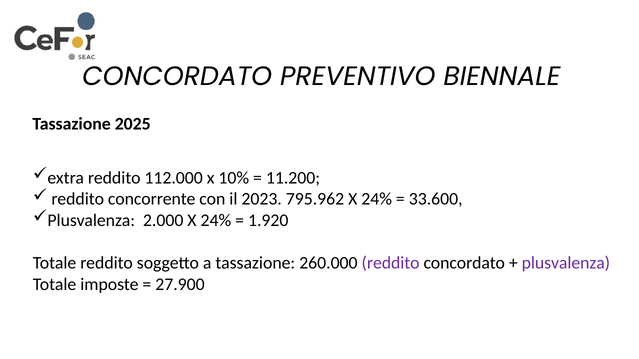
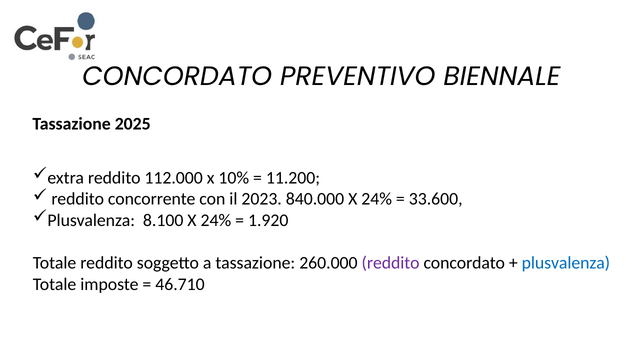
795.962: 795.962 -> 840.000
2.000: 2.000 -> 8.100
plusvalenza at (566, 263) colour: purple -> blue
27.900: 27.900 -> 46.710
